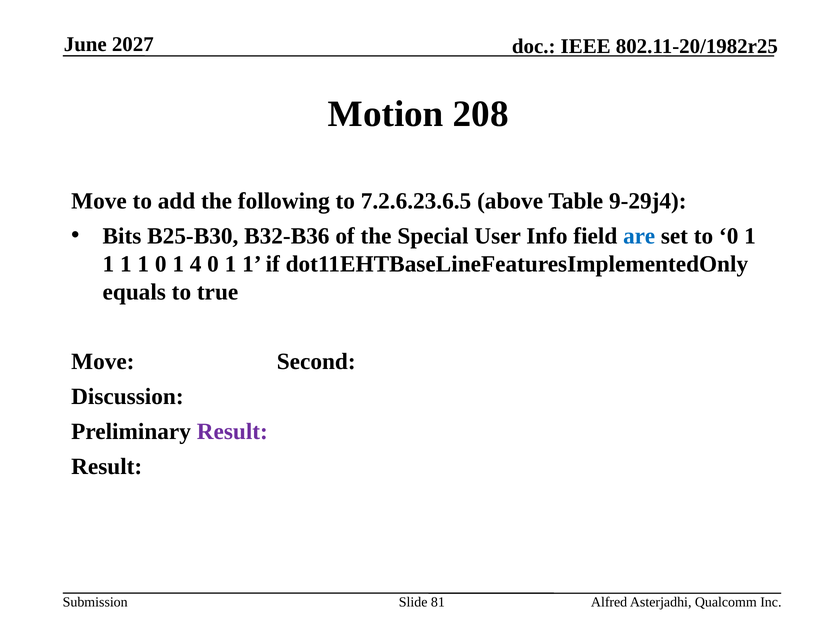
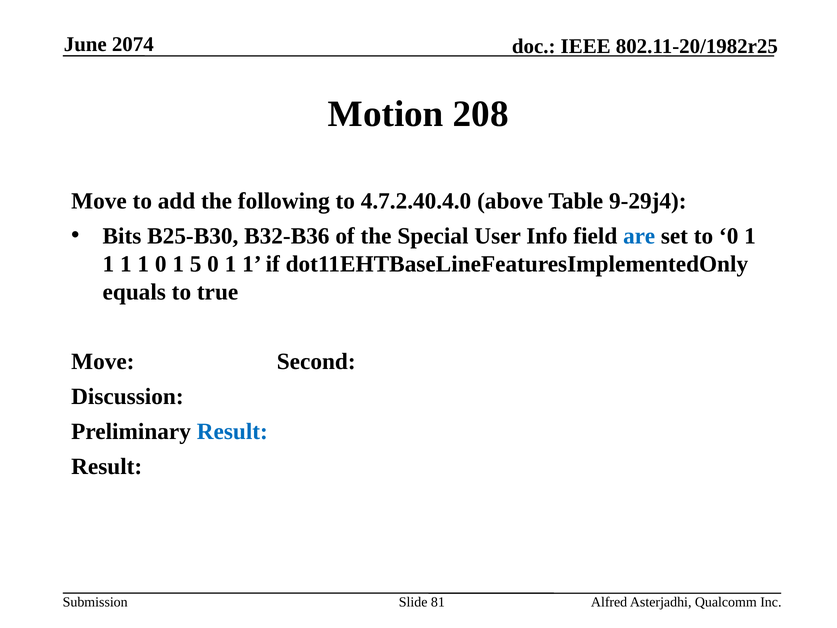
2027: 2027 -> 2074
7.2.6.23.6.5: 7.2.6.23.6.5 -> 4.7.2.40.4.0
4: 4 -> 5
Result at (232, 431) colour: purple -> blue
